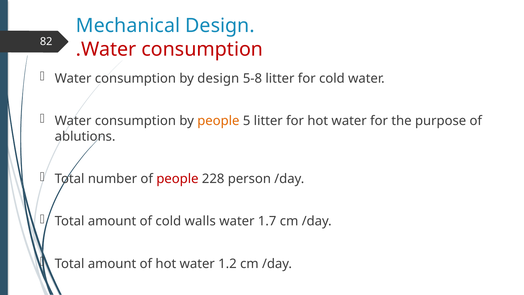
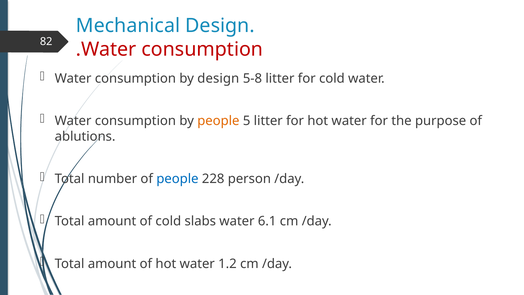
people at (177, 179) colour: red -> blue
walls: walls -> slabs
1.7: 1.7 -> 6.1
